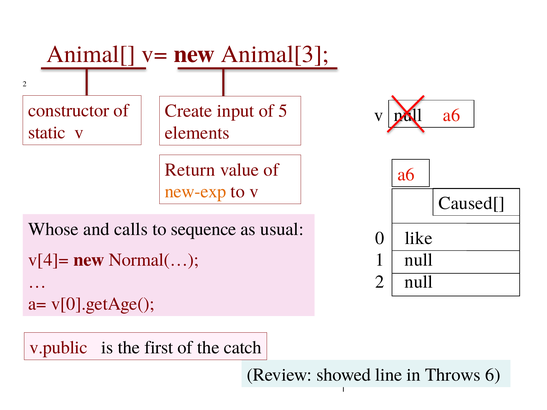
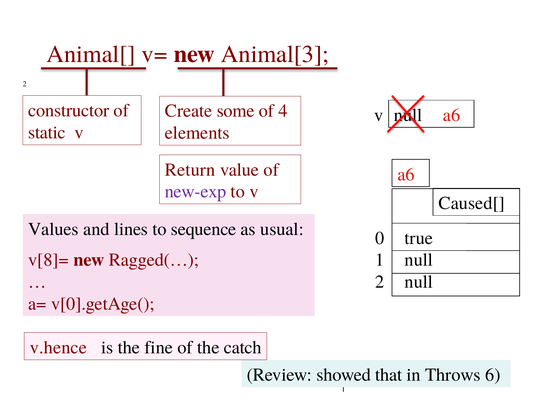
input: input -> some
5: 5 -> 4
new-exp colour: orange -> purple
Whose: Whose -> Values
calls: calls -> lines
like: like -> true
v[4]=: v[4]= -> v[8]=
Normal(…: Normal(… -> Ragged(…
v.public: v.public -> v.hence
first: first -> fine
line: line -> that
